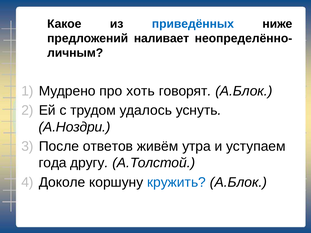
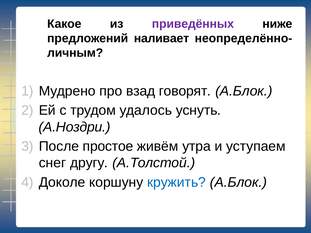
приведённых colour: blue -> purple
хоть: хоть -> взад
ответов: ответов -> простое
года: года -> снег
